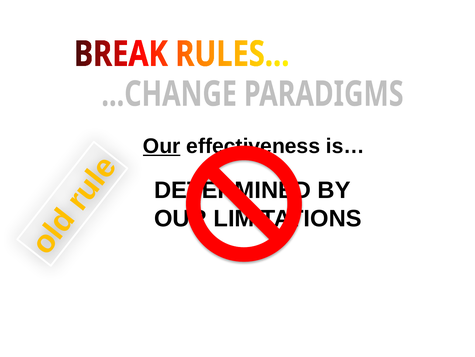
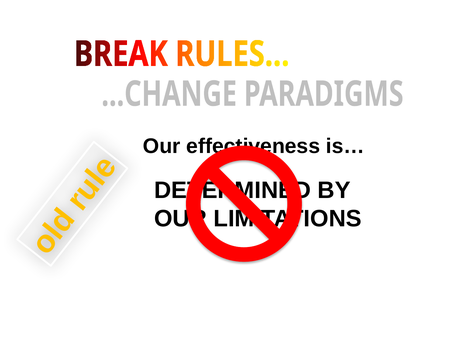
Our at (162, 146) underline: present -> none
